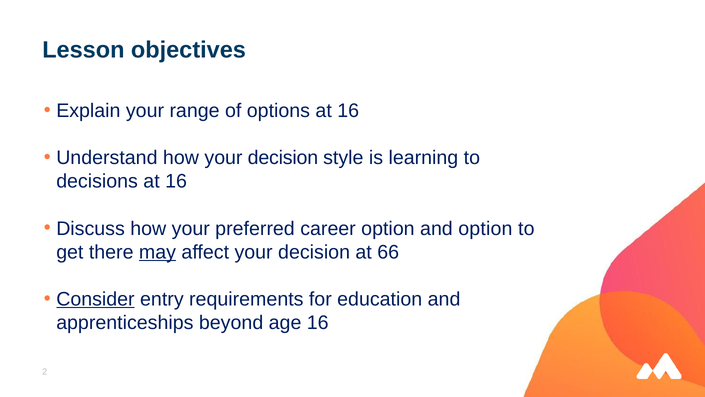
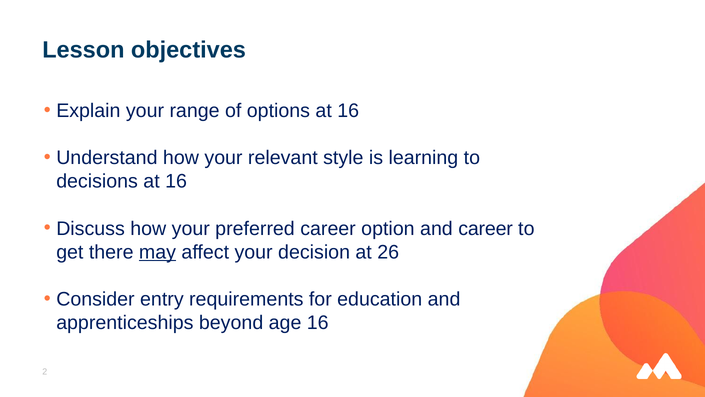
how your decision: decision -> relevant
and option: option -> career
66: 66 -> 26
Consider underline: present -> none
